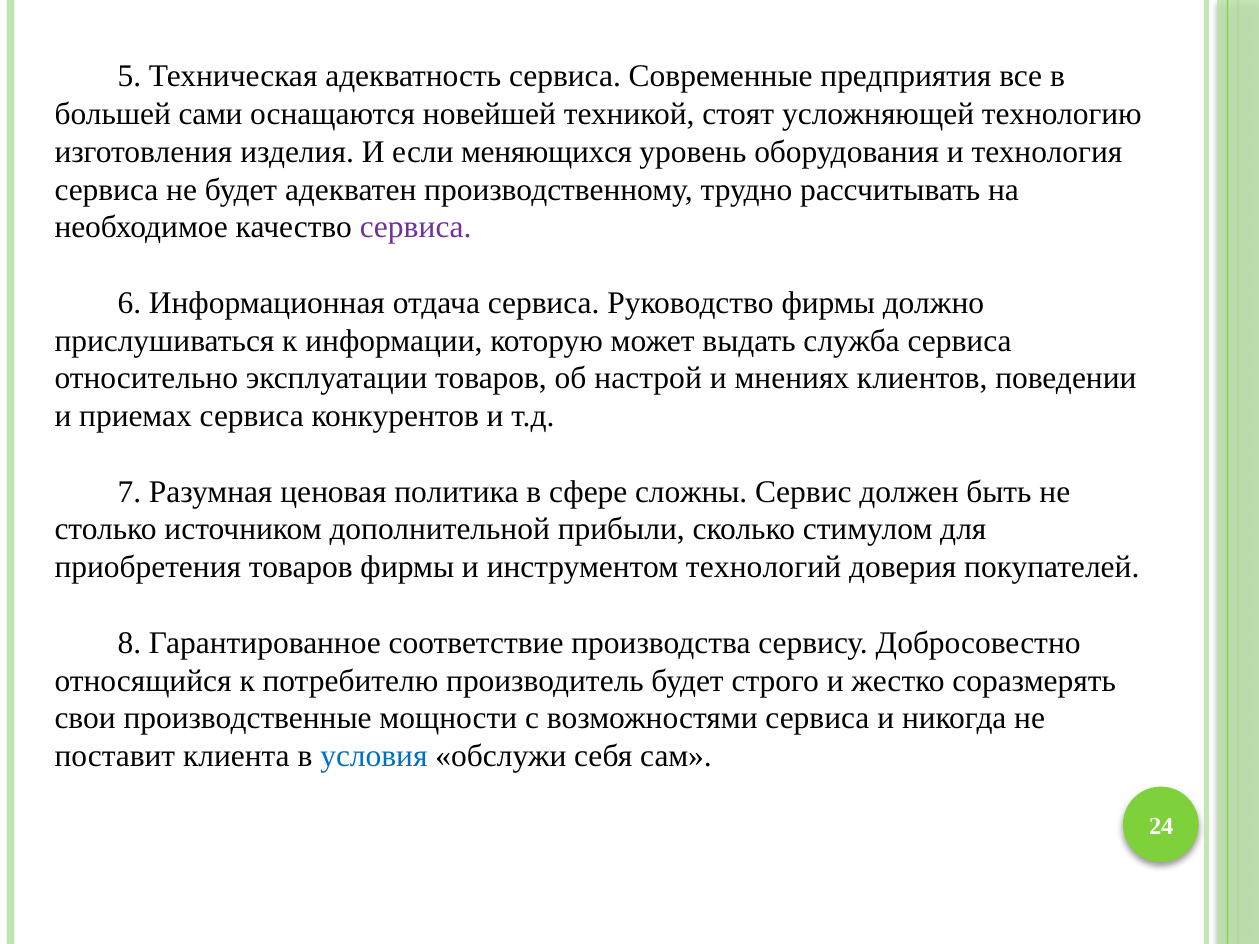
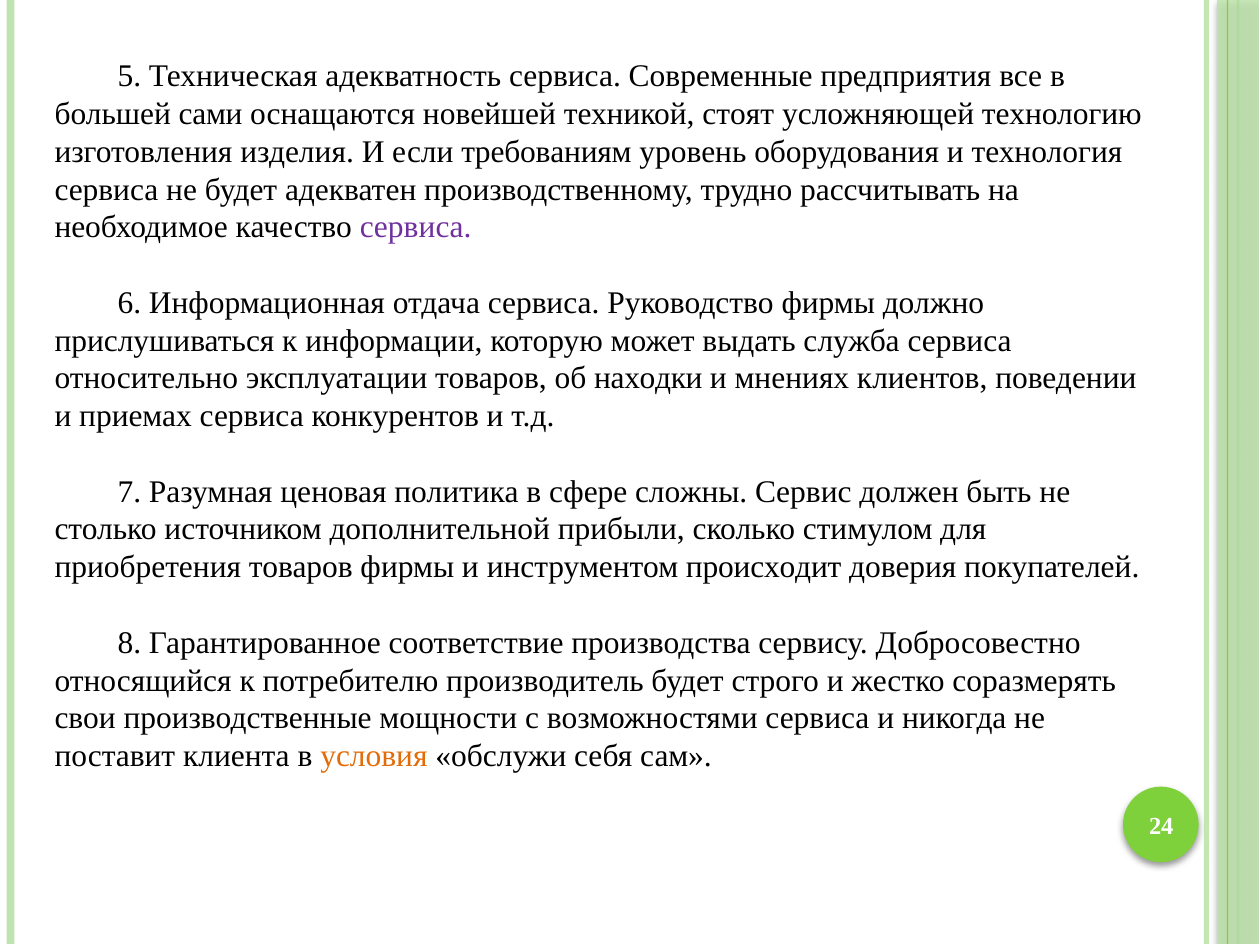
меняющихся: меняющихся -> требованиям
настрой: настрой -> находки
технологий: технологий -> происходит
условия colour: blue -> orange
